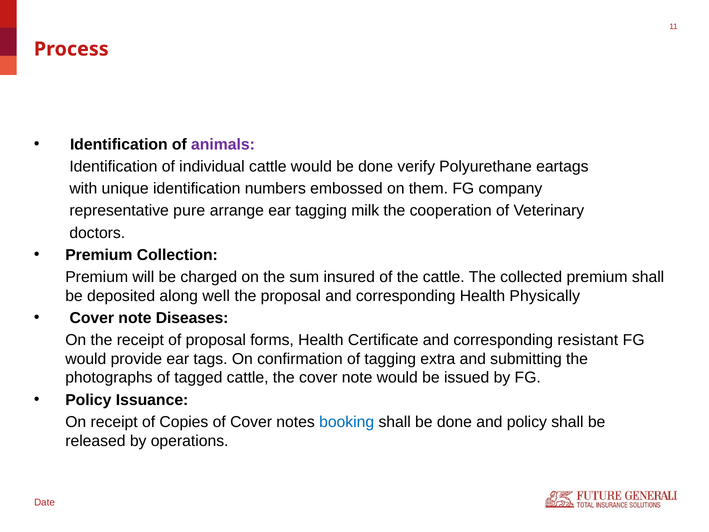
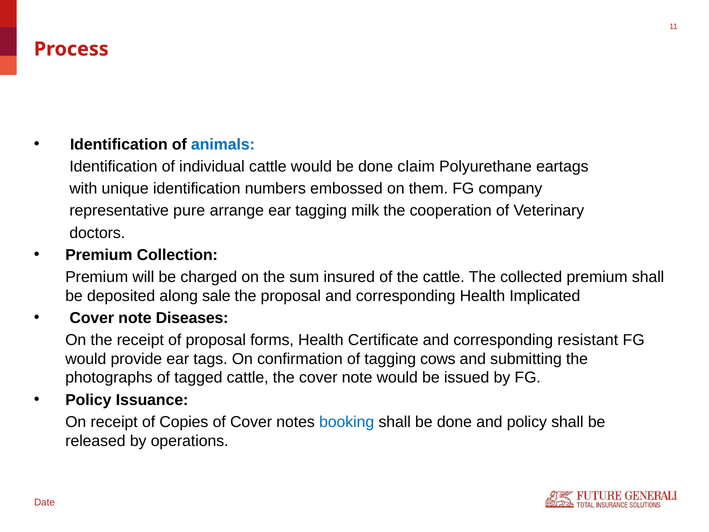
animals colour: purple -> blue
verify: verify -> claim
well: well -> sale
Physically: Physically -> Implicated
extra: extra -> cows
